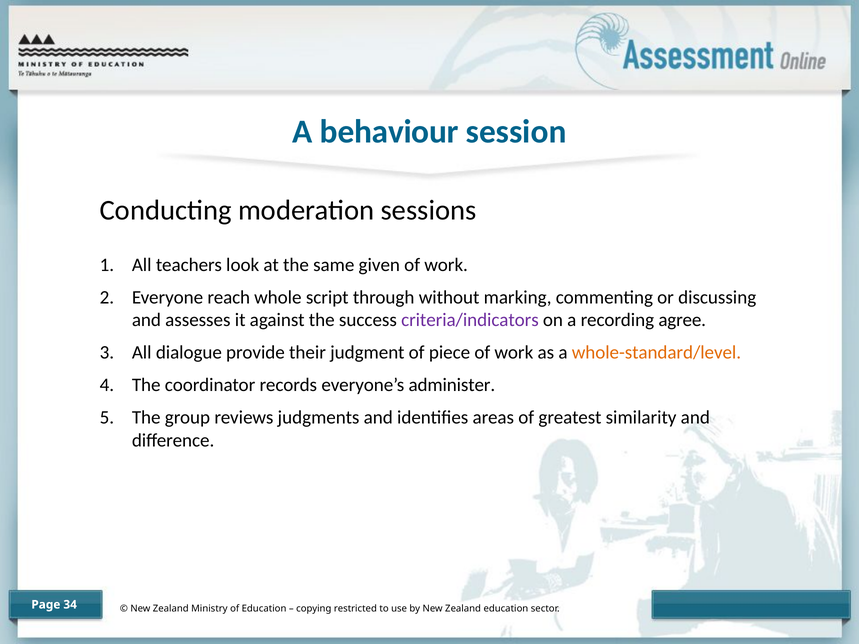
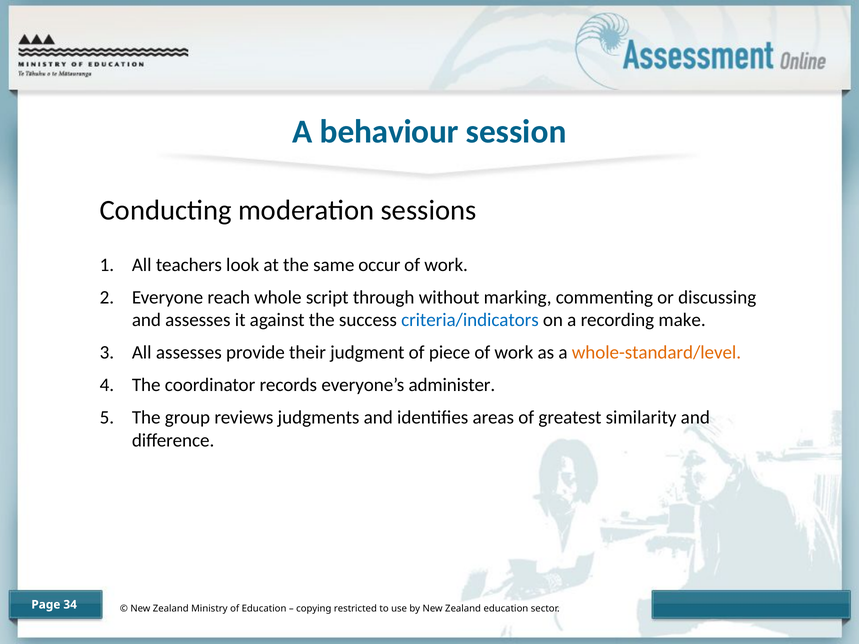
given: given -> occur
criteria/indicators colour: purple -> blue
agree: agree -> make
All dialogue: dialogue -> assesses
